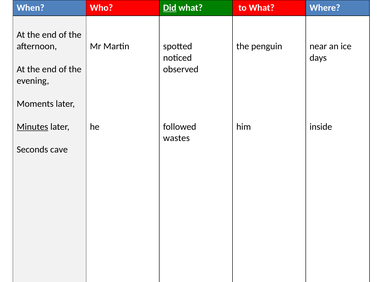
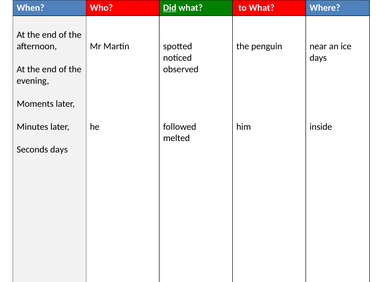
Minutes underline: present -> none
wastes: wastes -> melted
Seconds cave: cave -> days
